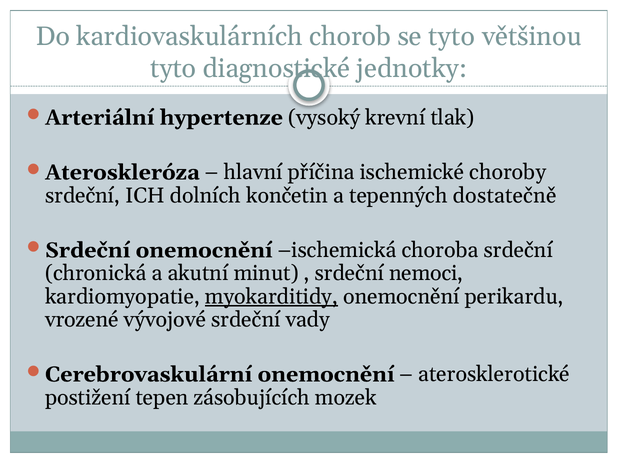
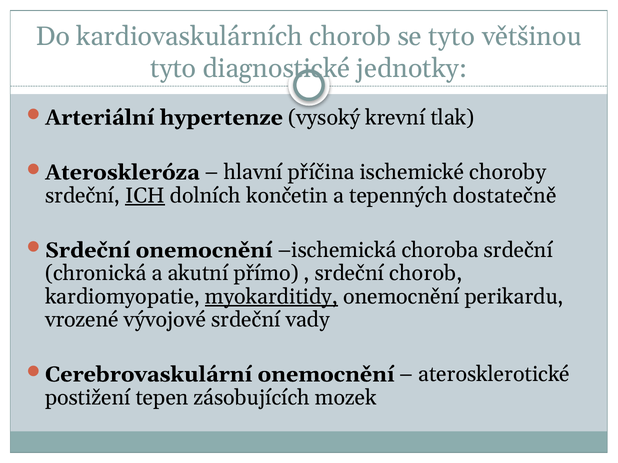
ICH underline: none -> present
minut: minut -> přímo
srdeční nemoci: nemoci -> chorob
